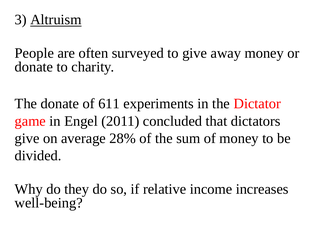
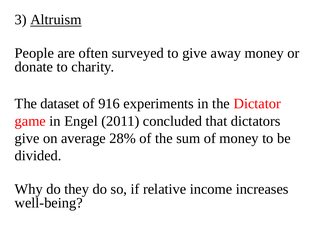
The donate: donate -> dataset
611: 611 -> 916
